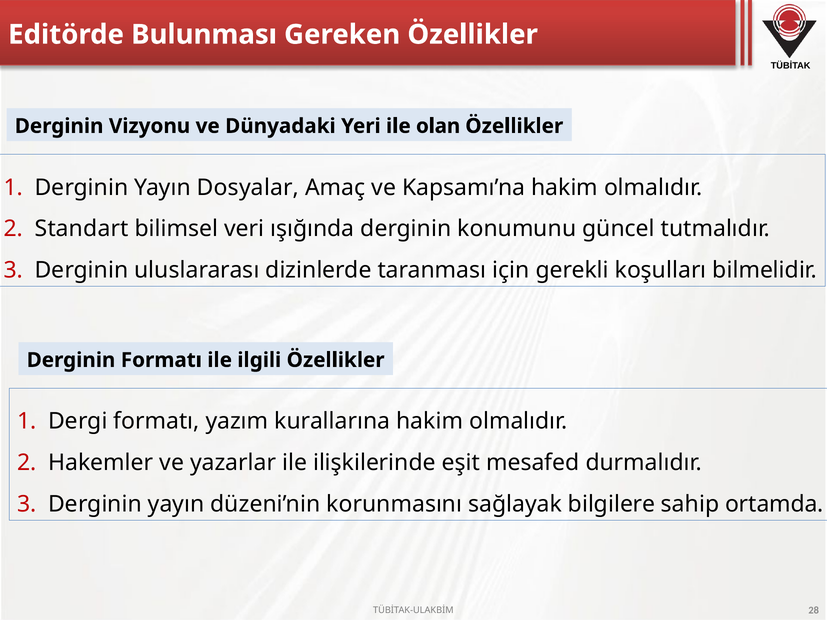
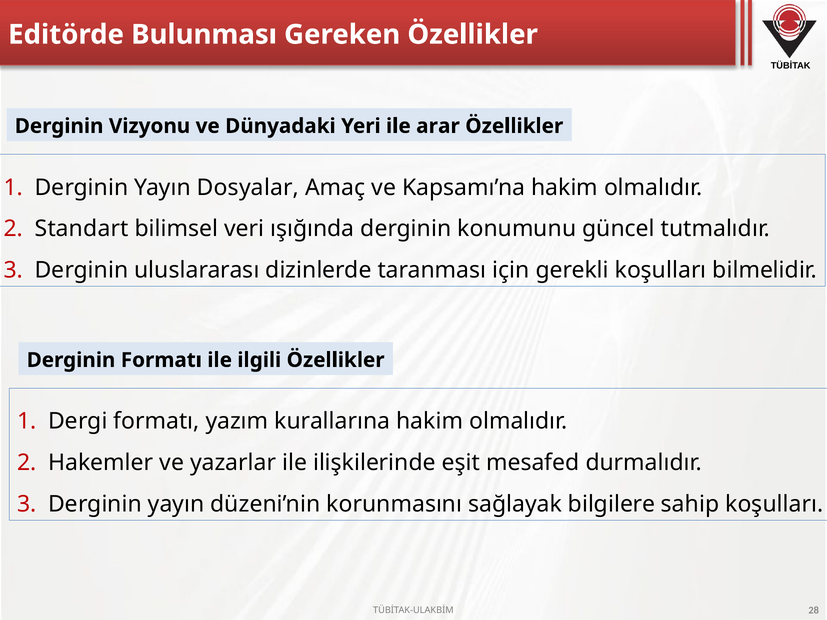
olan: olan -> arar
sahip ortamda: ortamda -> koşulları
